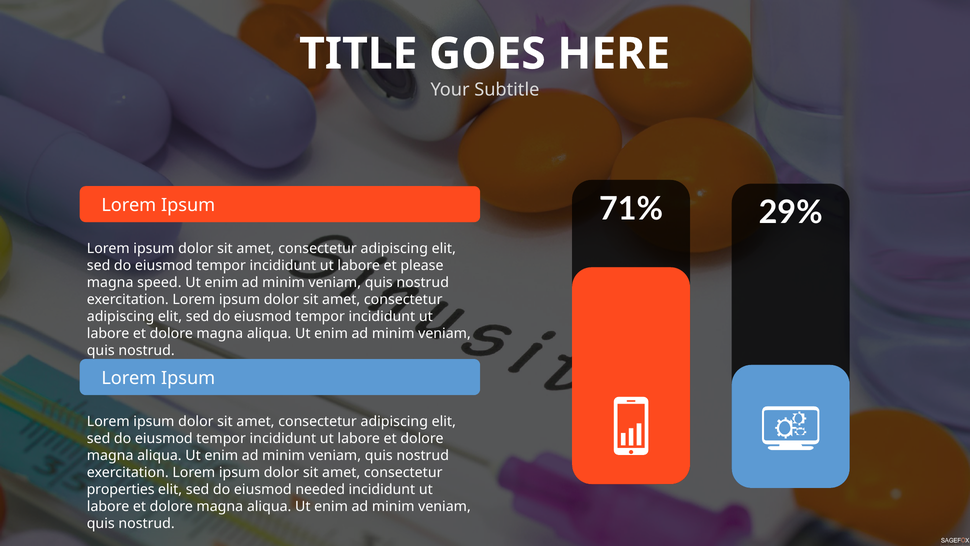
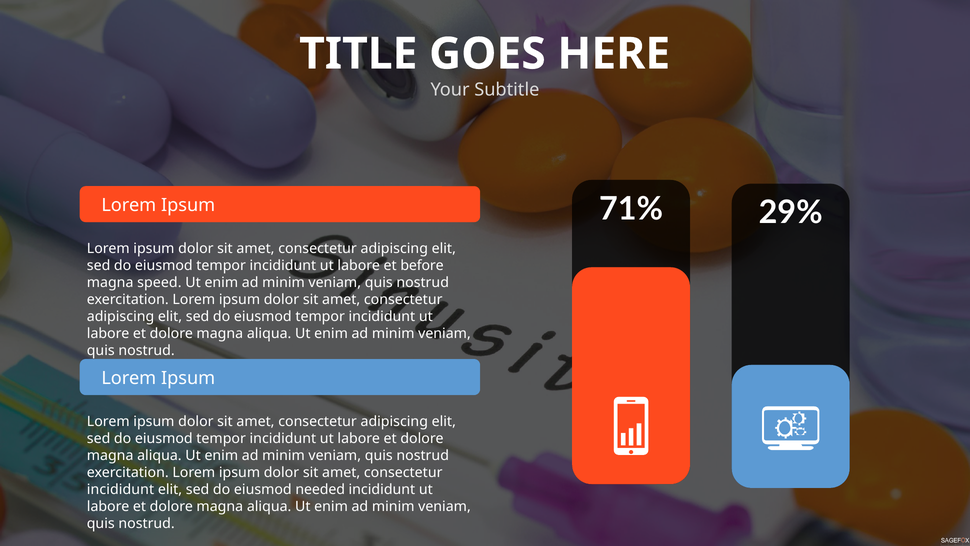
please: please -> before
properties at (121, 489): properties -> incididunt
